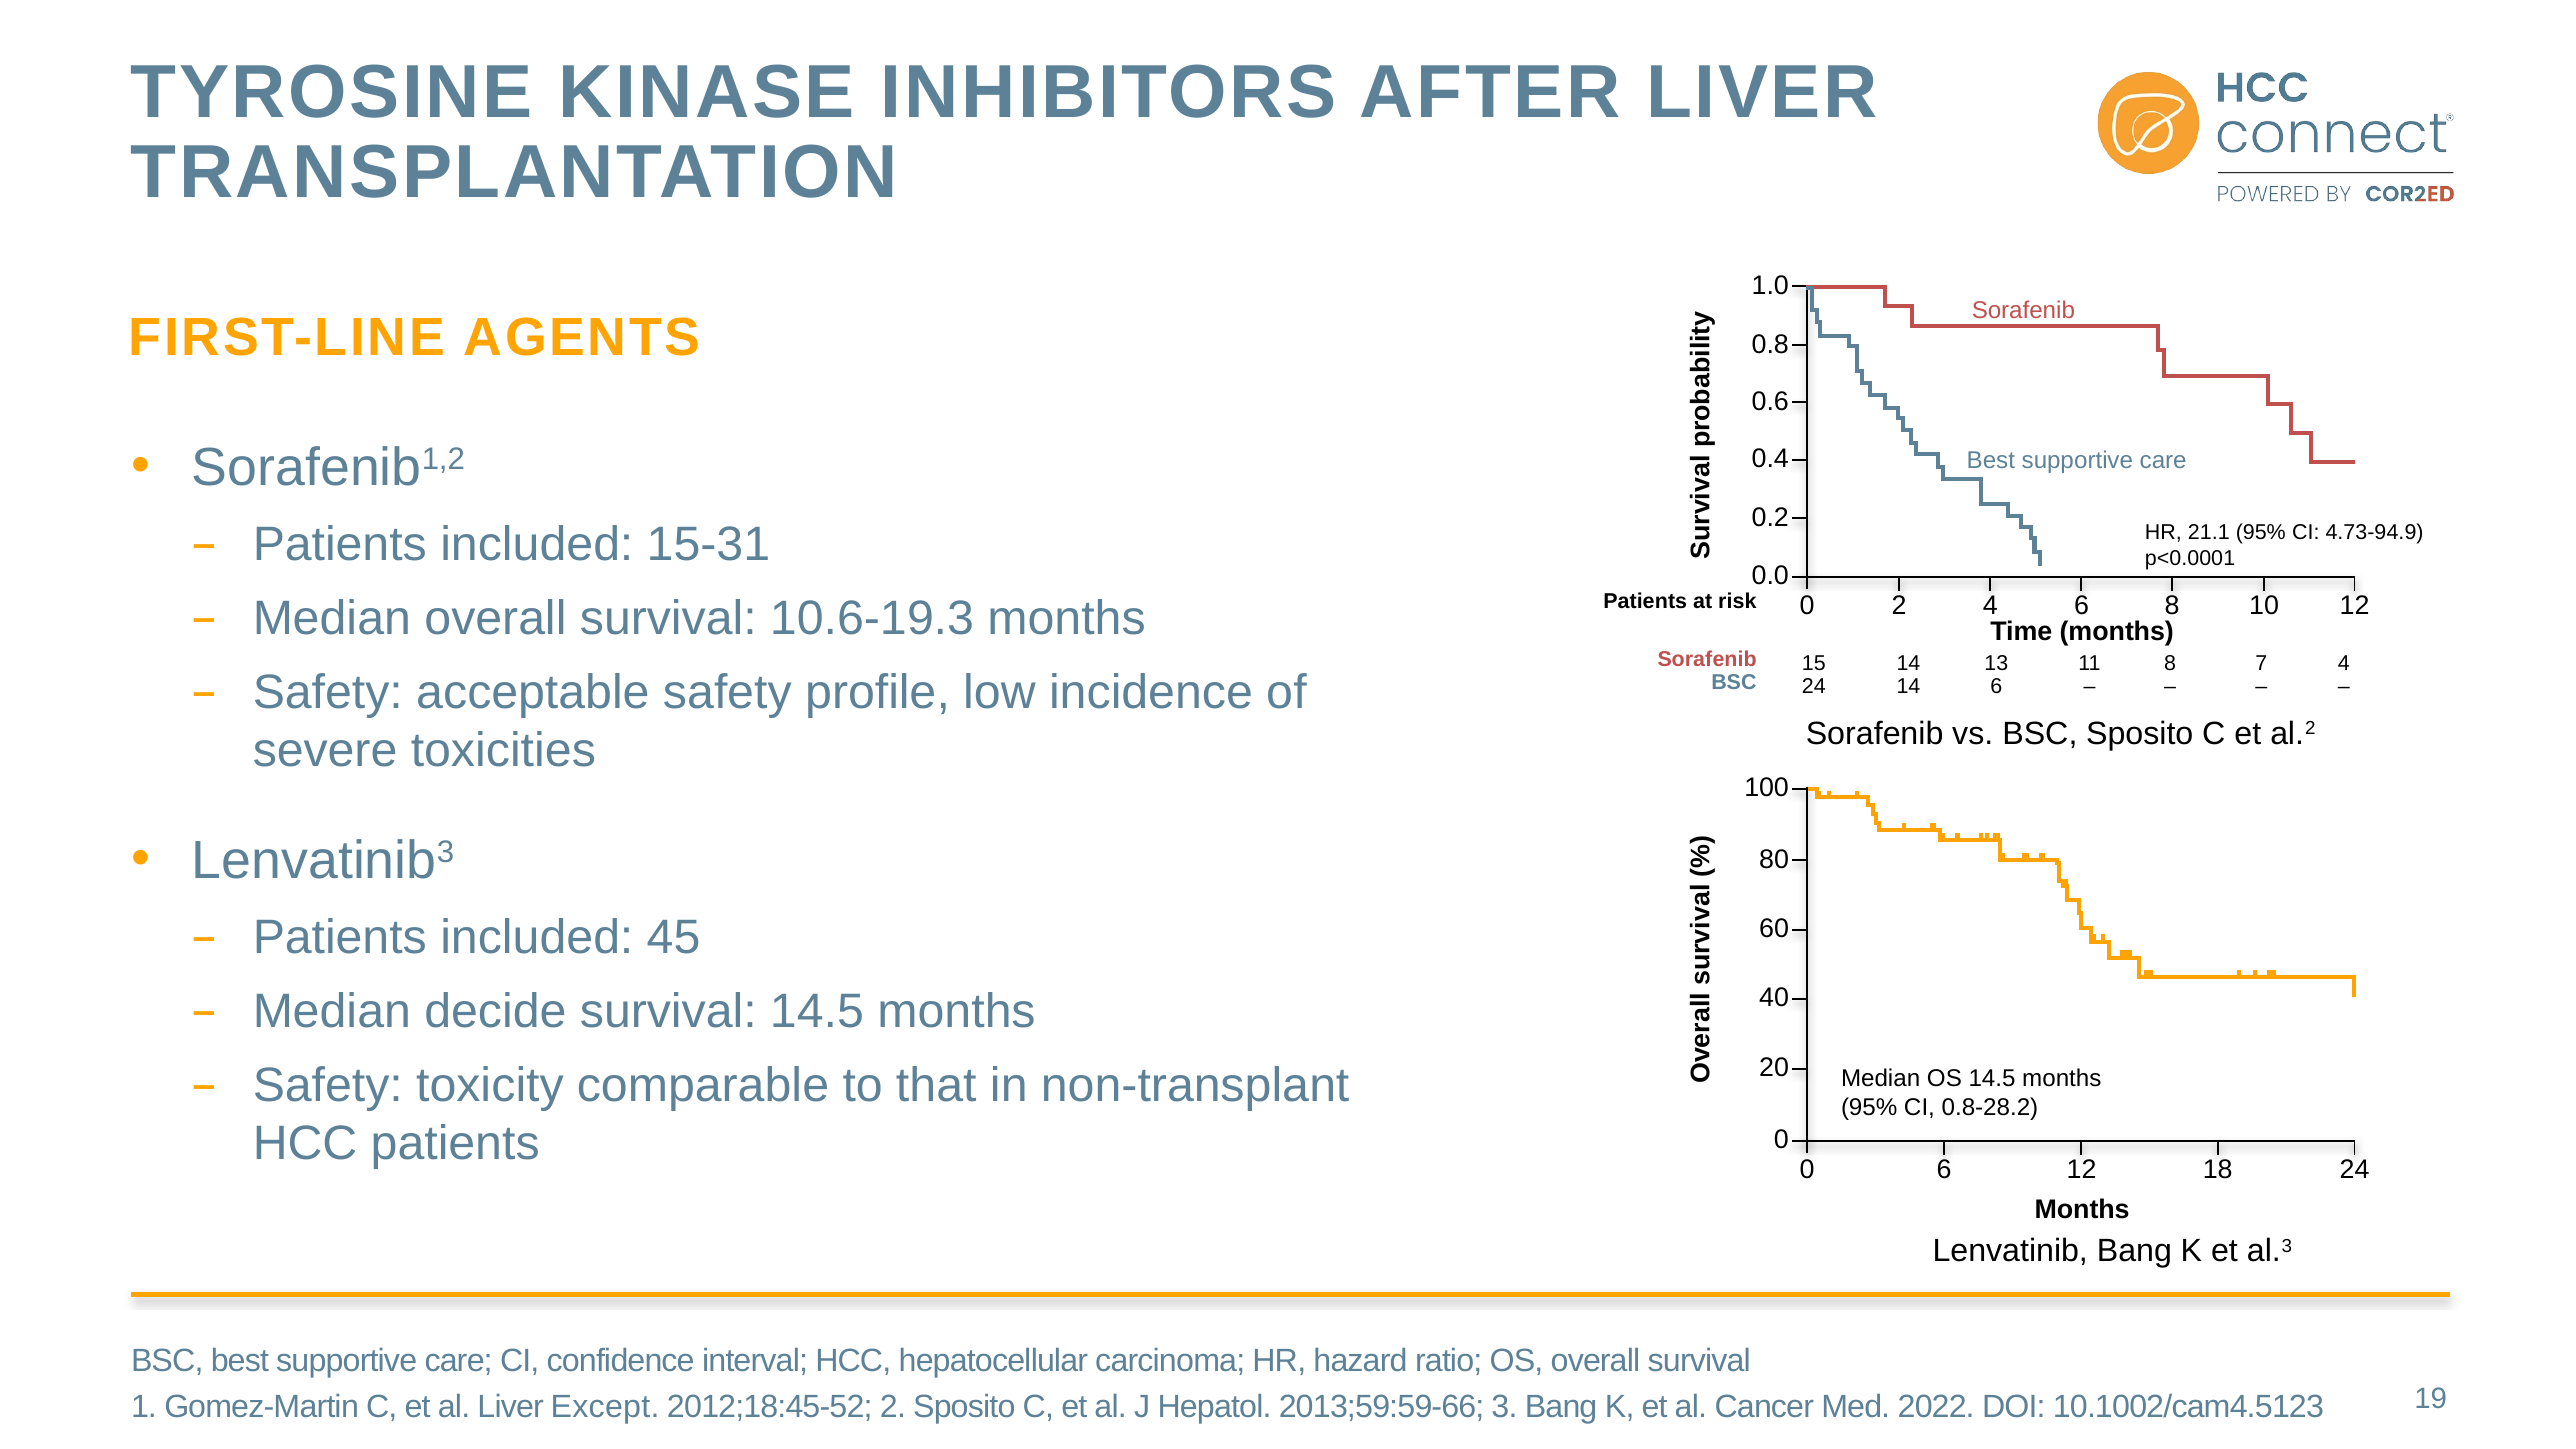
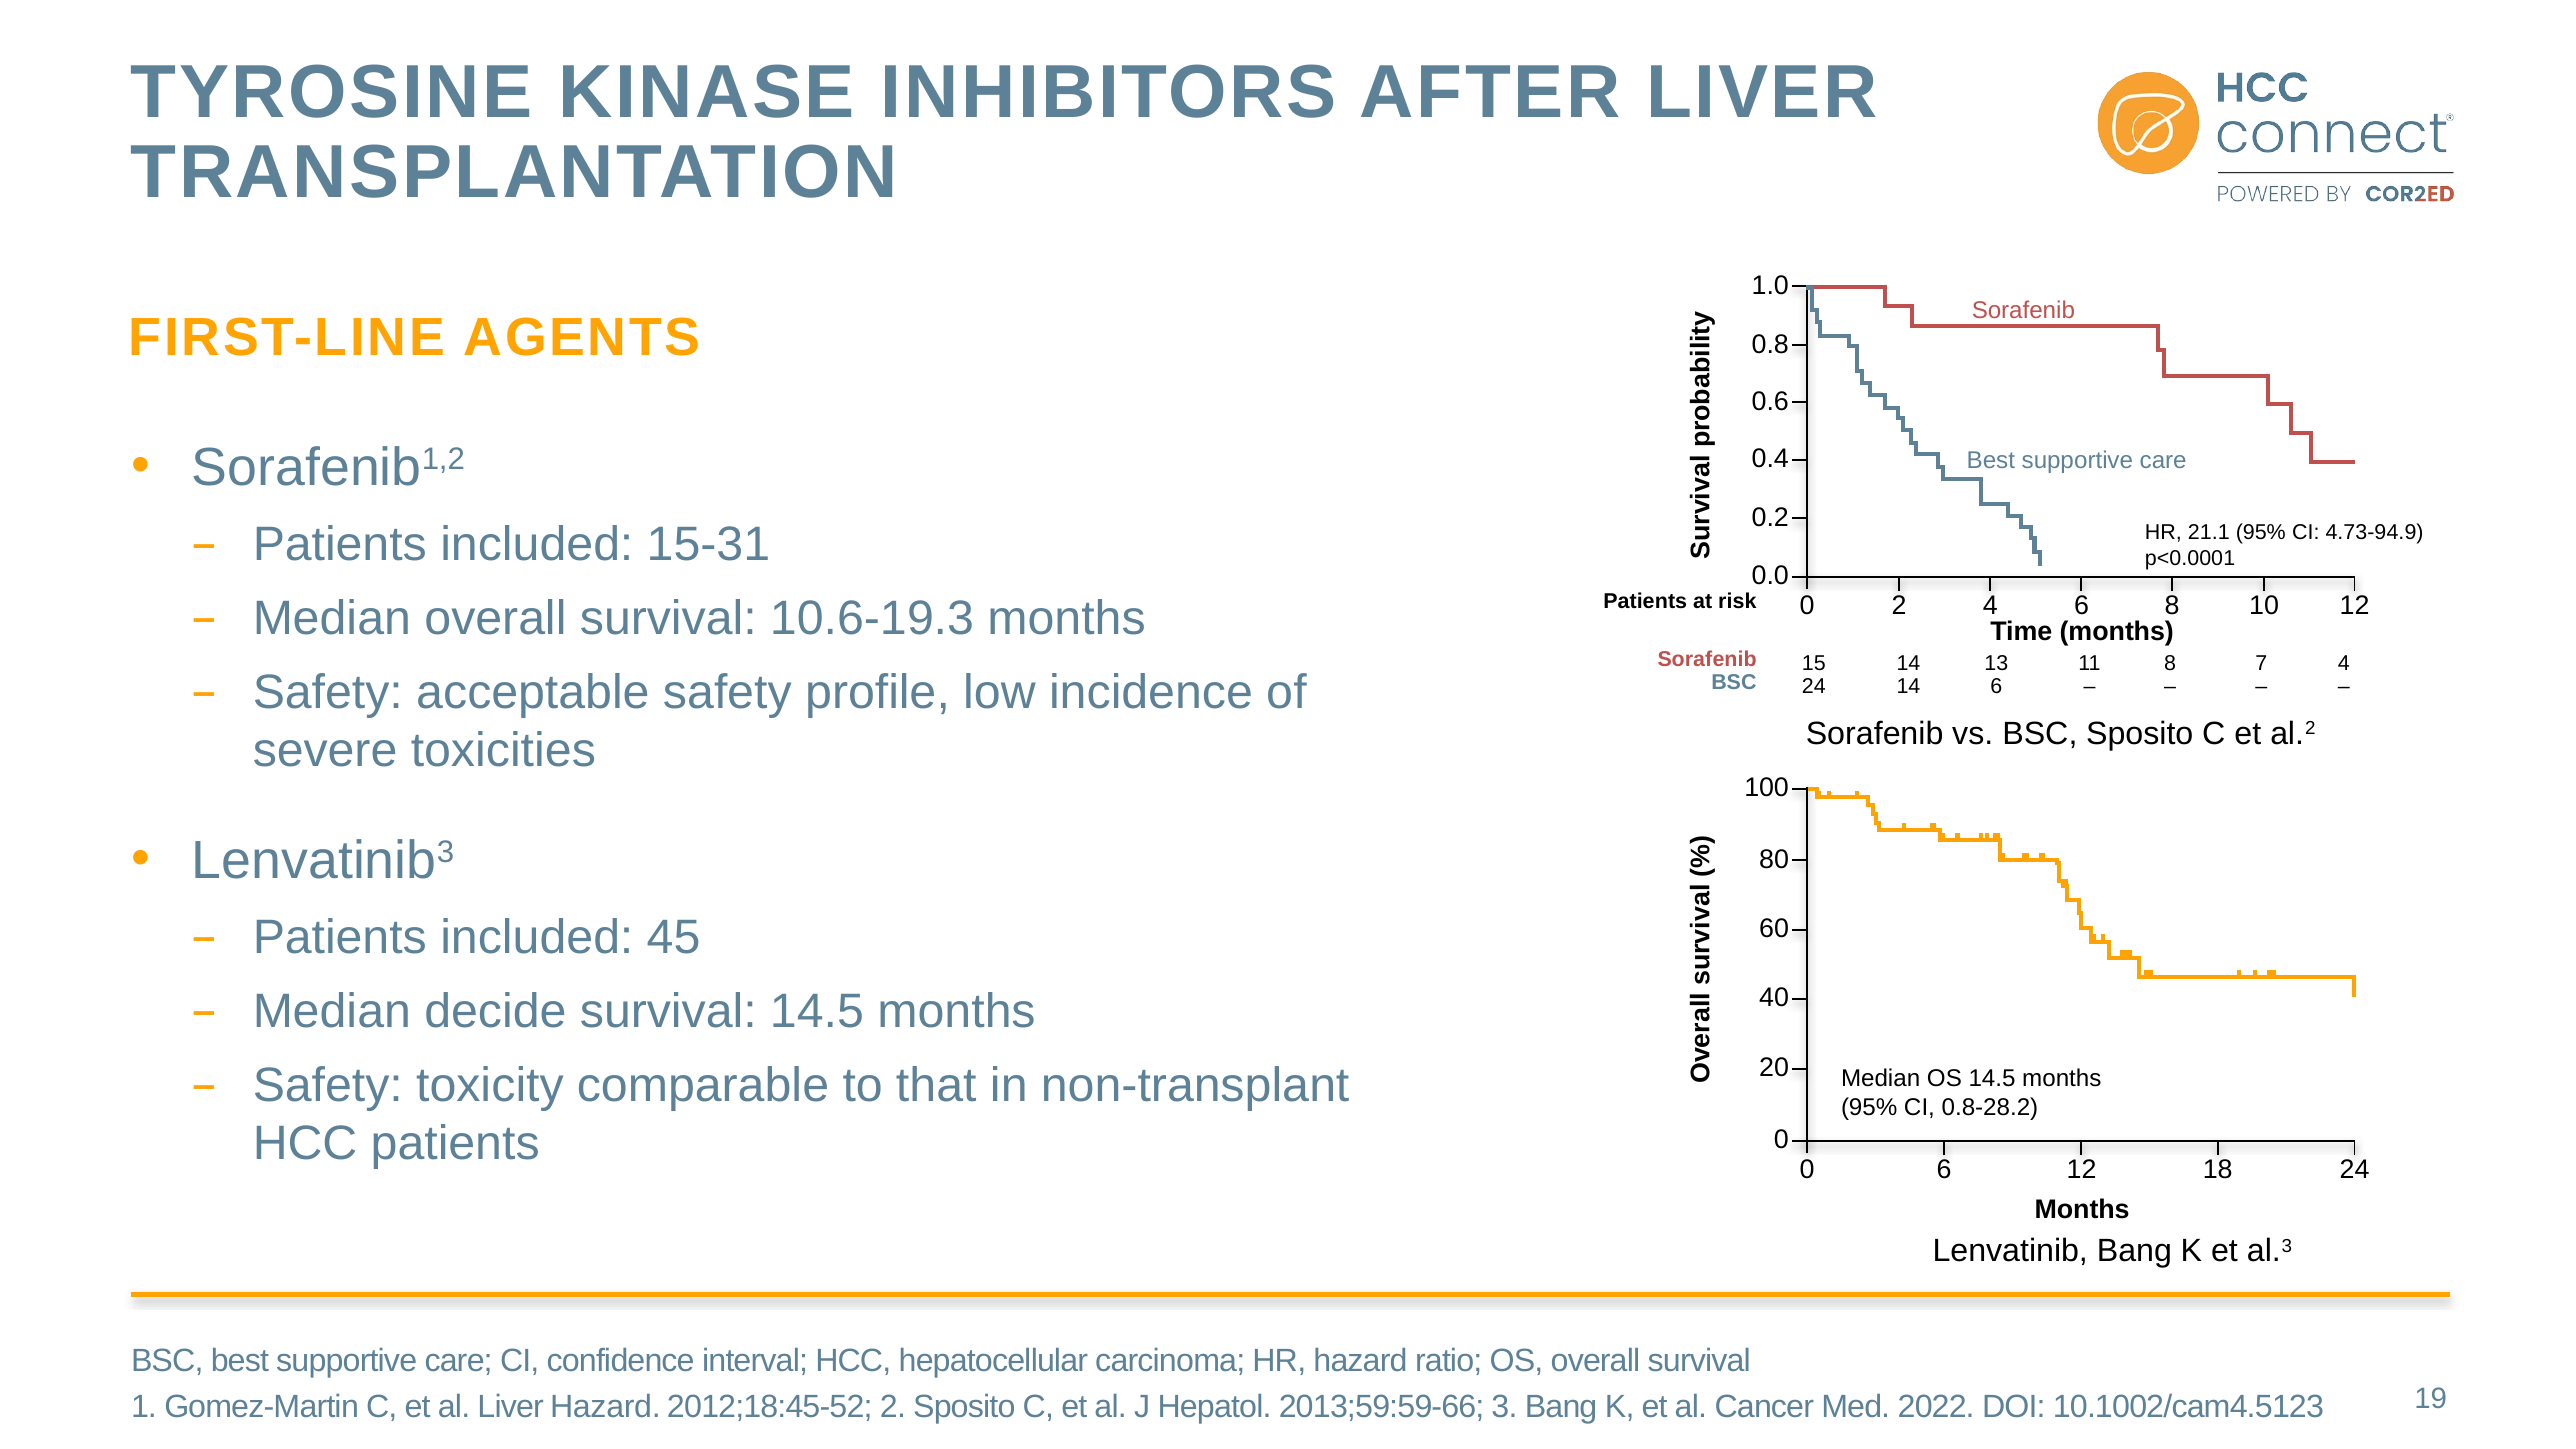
Liver Except: Except -> Hazard
